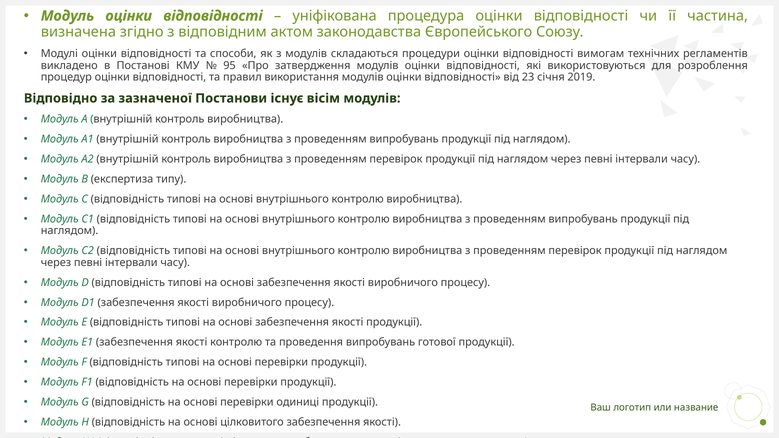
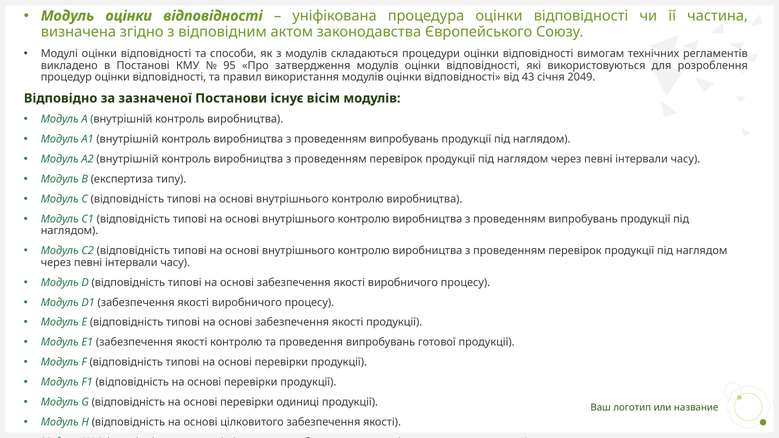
23: 23 -> 43
2019: 2019 -> 2049
